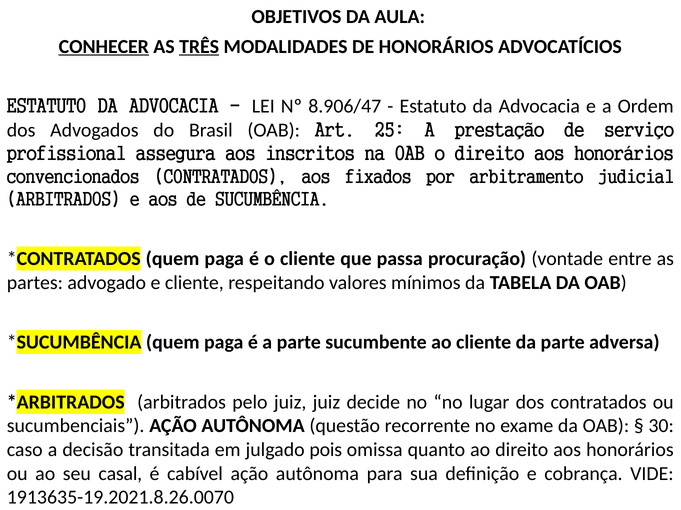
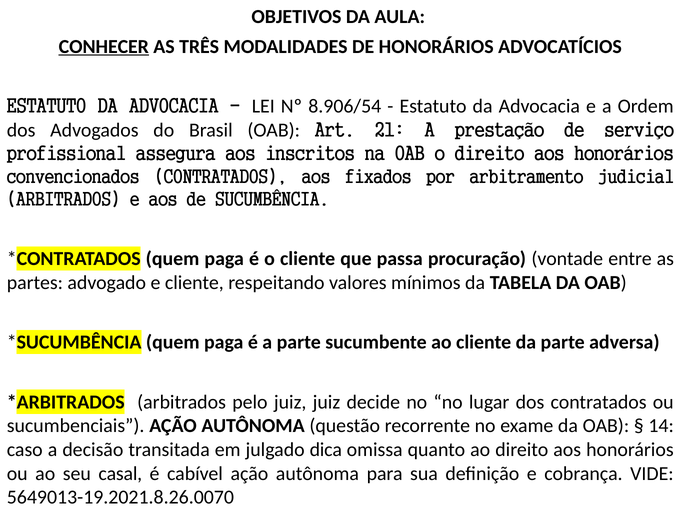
TRÊS underline: present -> none
8.906/47: 8.906/47 -> 8.906/54
25: 25 -> 21
30: 30 -> 14
pois: pois -> dica
1913635-19.2021.8.26.0070: 1913635-19.2021.8.26.0070 -> 5649013-19.2021.8.26.0070
